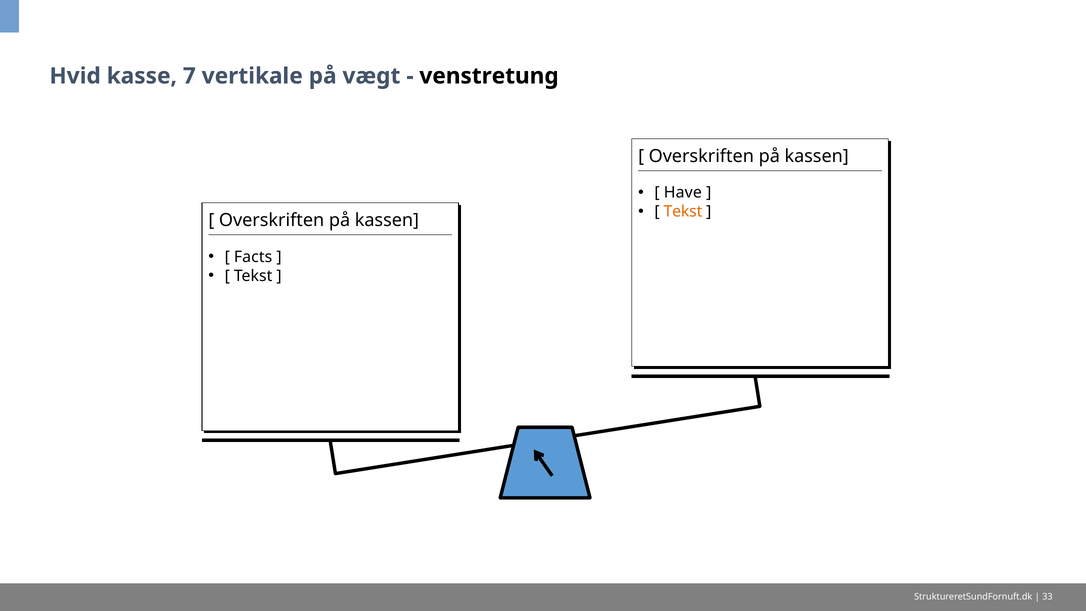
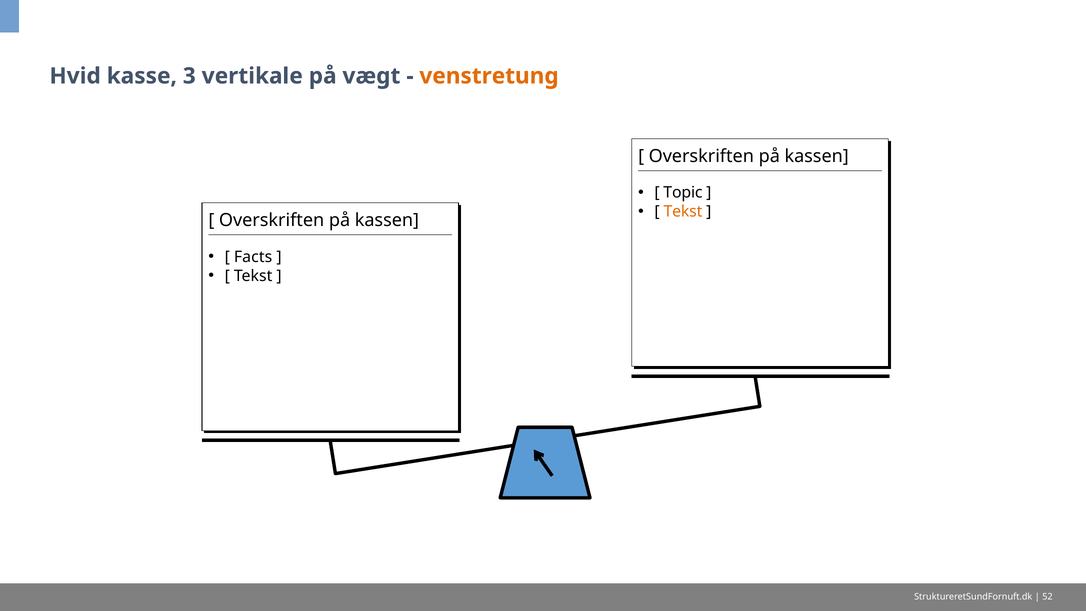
7: 7 -> 3
venstretung colour: black -> orange
Have: Have -> Topic
33: 33 -> 52
